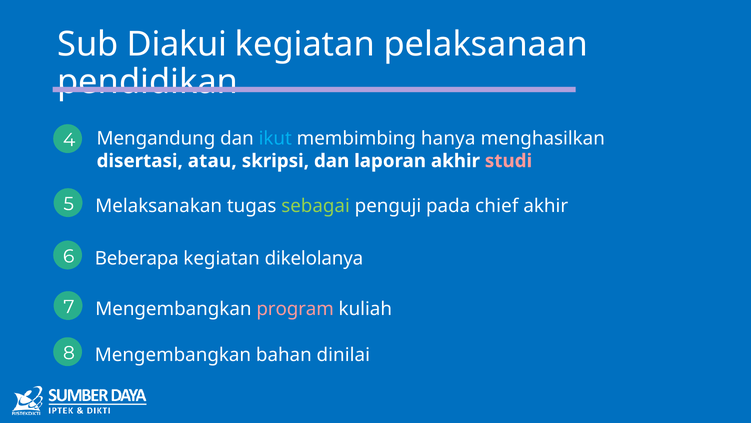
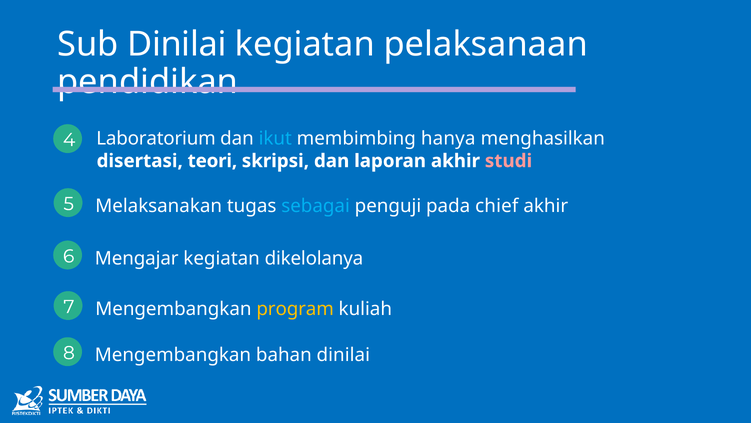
Sub Diakui: Diakui -> Dinilai
Mengandung: Mengandung -> Laboratorium
atau: atau -> teori
sebagai colour: light green -> light blue
Beberapa: Beberapa -> Mengajar
program colour: pink -> yellow
